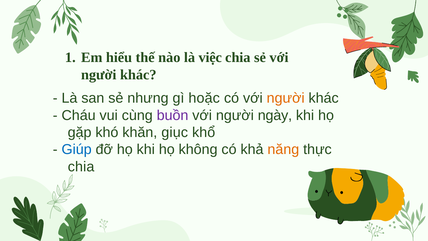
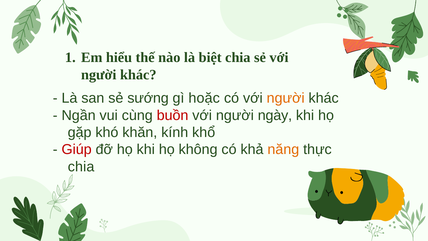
việc: việc -> biệt
nhưng: nhưng -> sướng
Cháu: Cháu -> Ngần
buồn colour: purple -> red
giục: giục -> kính
Giúp colour: blue -> red
